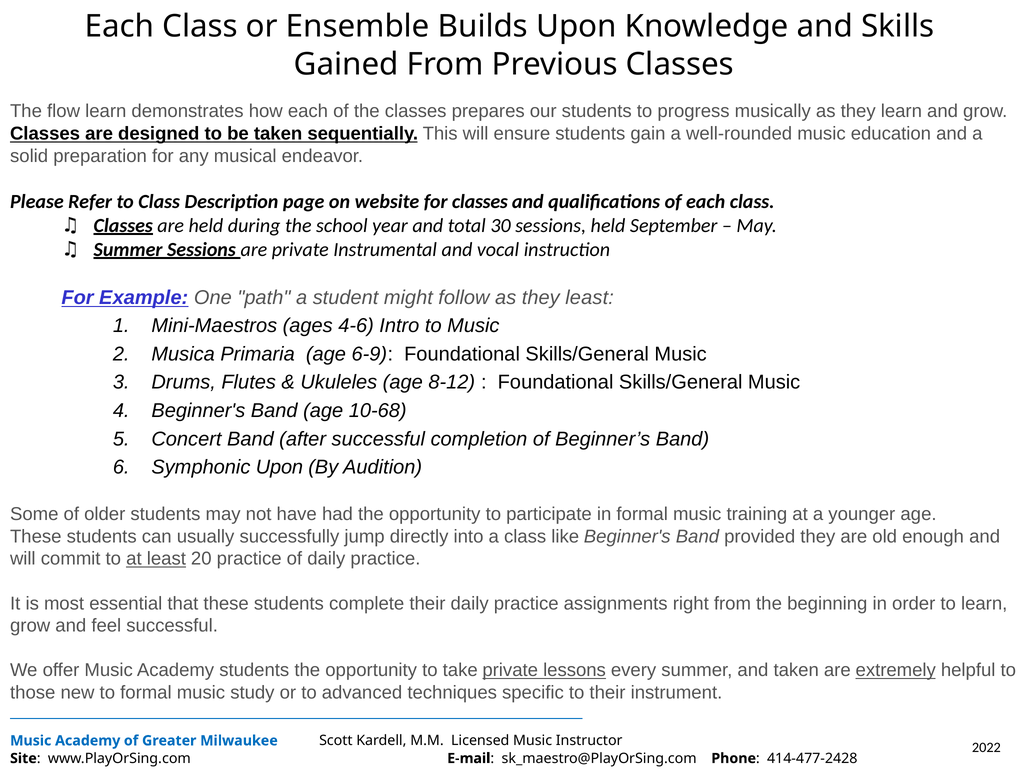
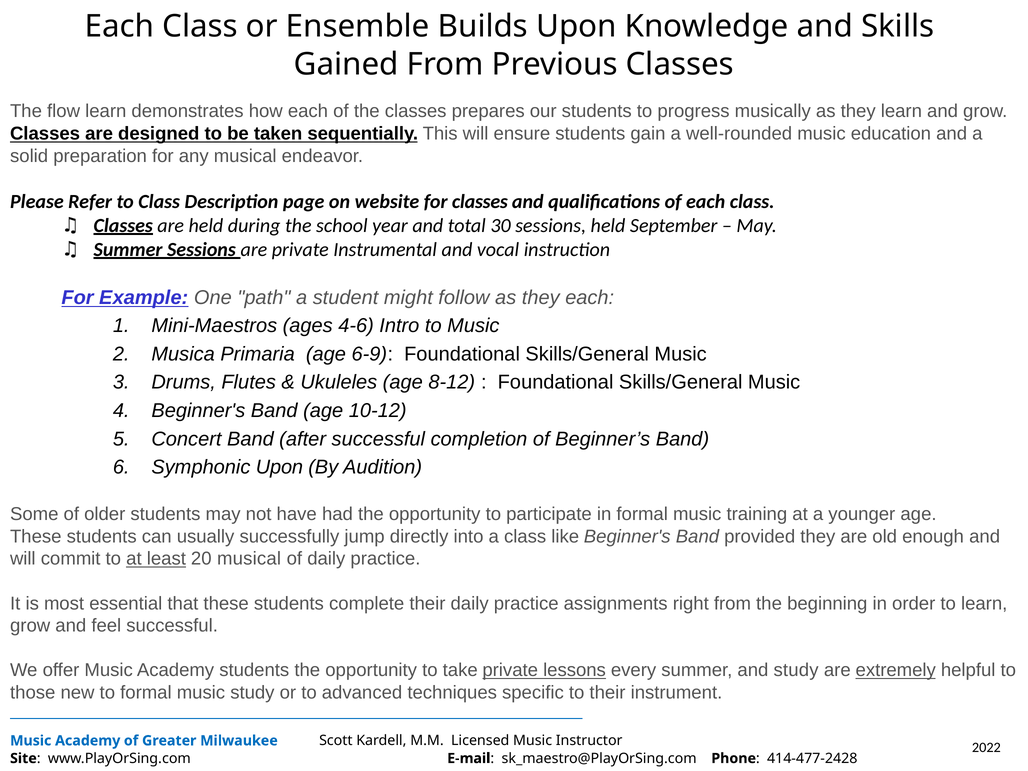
they least: least -> each
10-68: 10-68 -> 10-12
20 practice: practice -> musical
and taken: taken -> study
